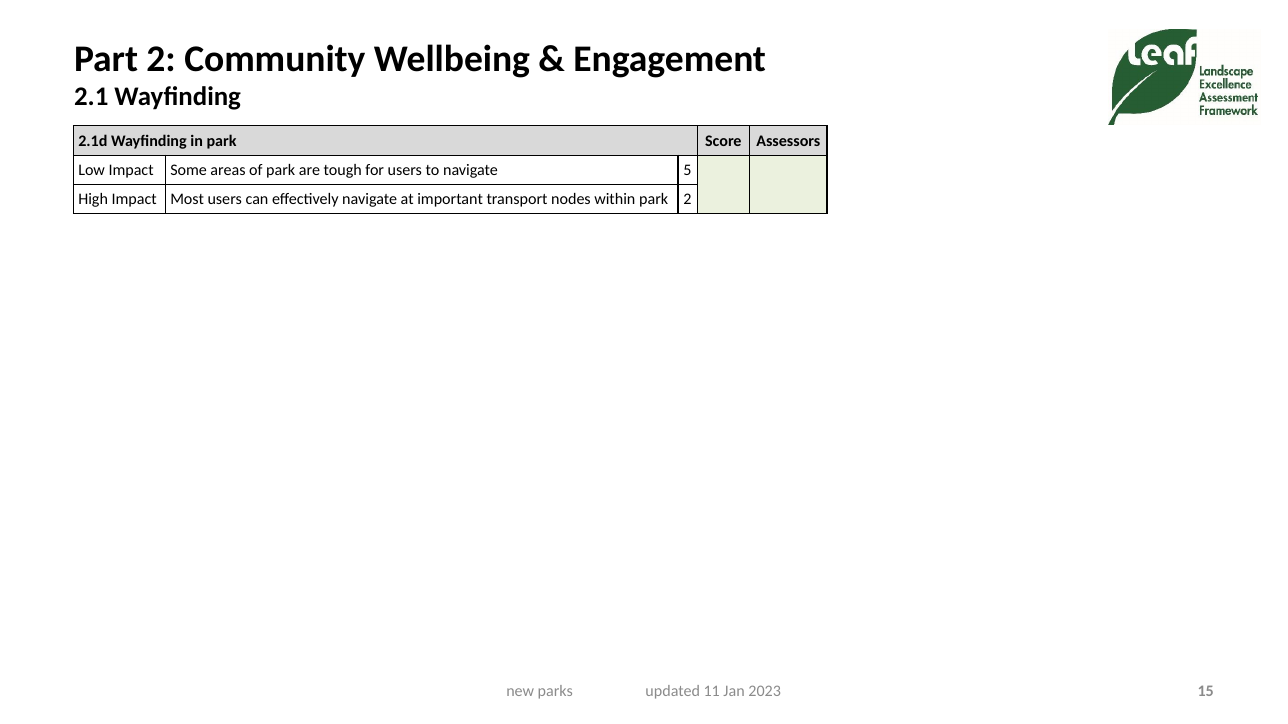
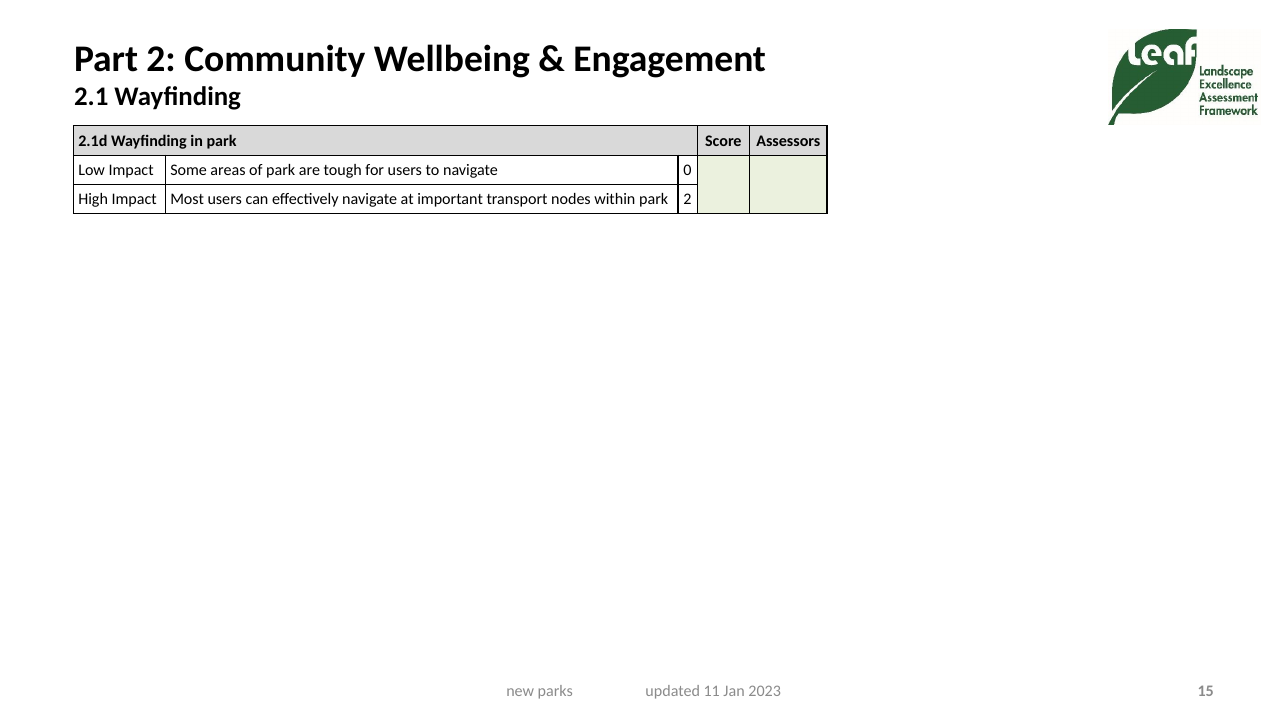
5: 5 -> 0
